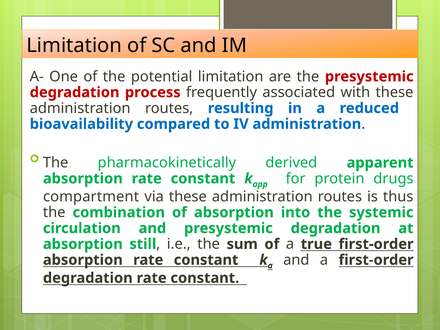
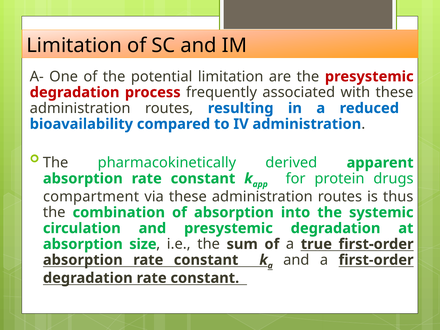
still: still -> size
